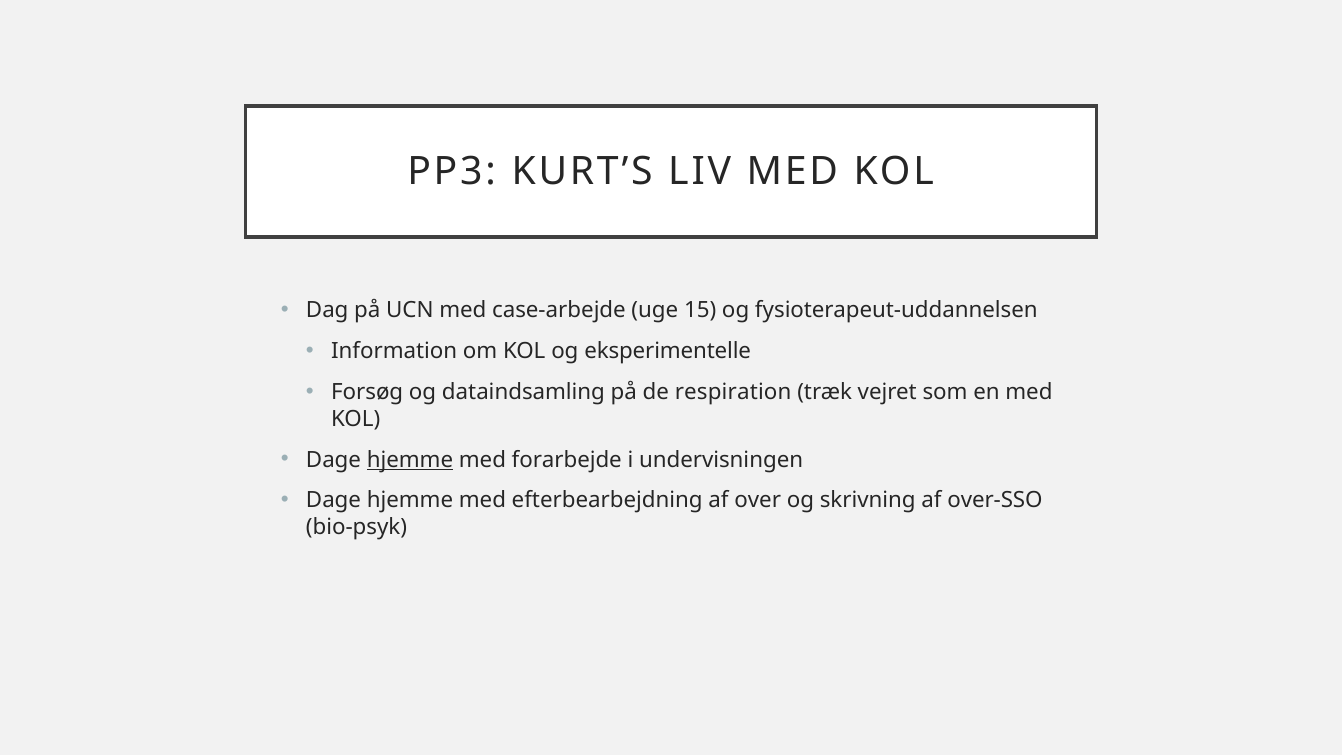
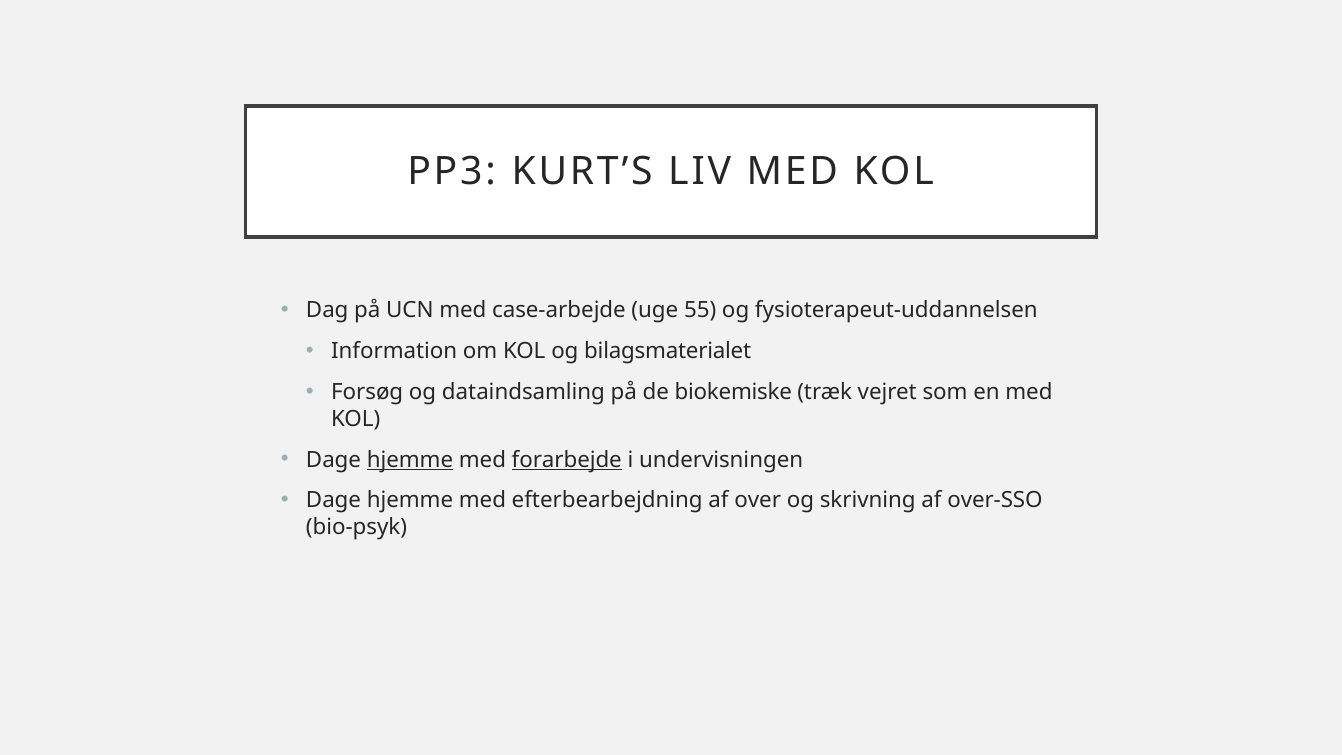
15: 15 -> 55
eksperimentelle: eksperimentelle -> bilagsmaterialet
respiration: respiration -> biokemiske
forarbejde underline: none -> present
